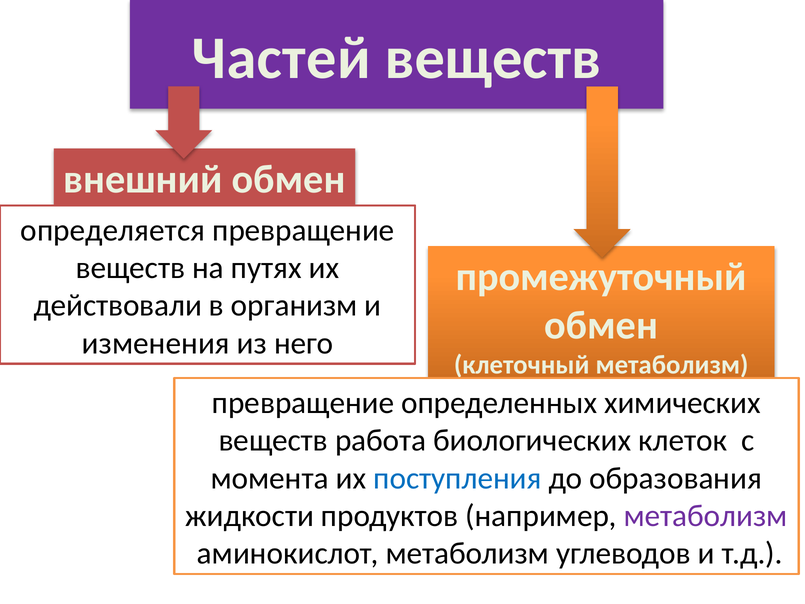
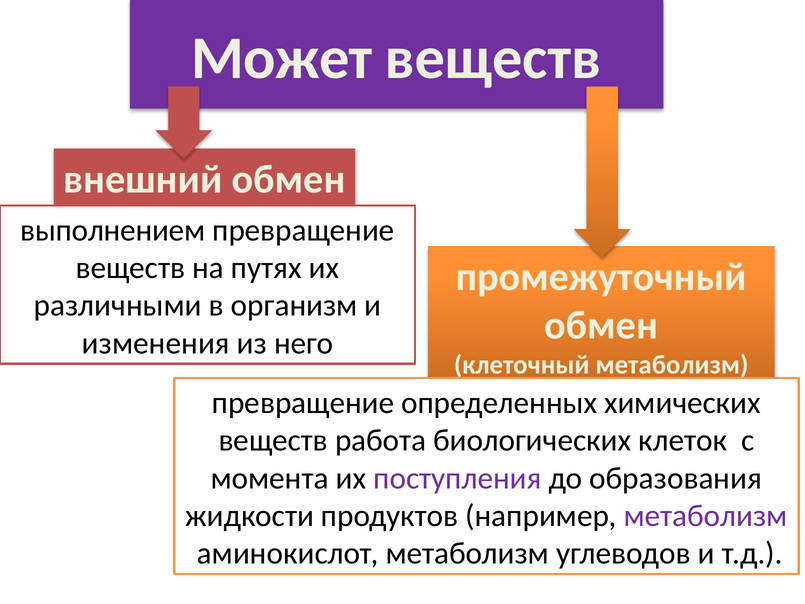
Частей: Частей -> Может
определяется: определяется -> выполнением
действовали: действовали -> различными
поступления colour: blue -> purple
